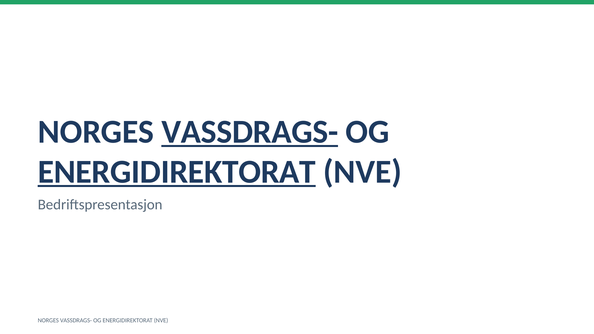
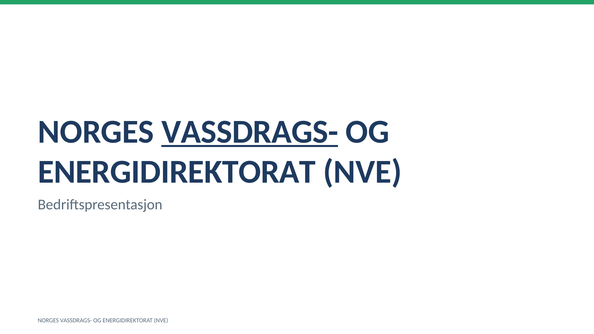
ENERGIDIREKTORAT at (177, 172) underline: present -> none
